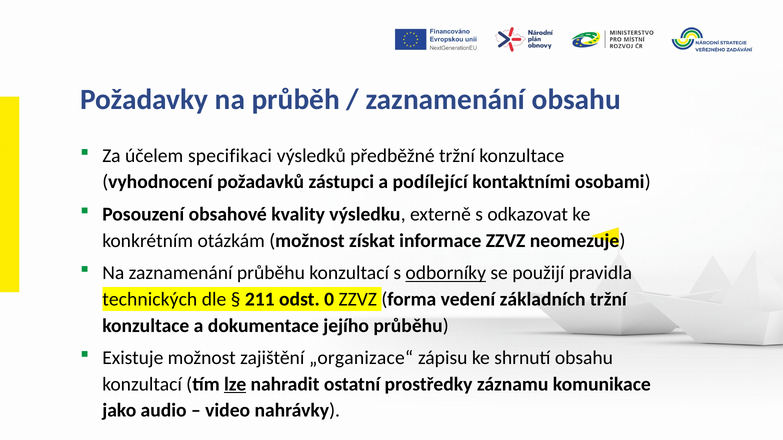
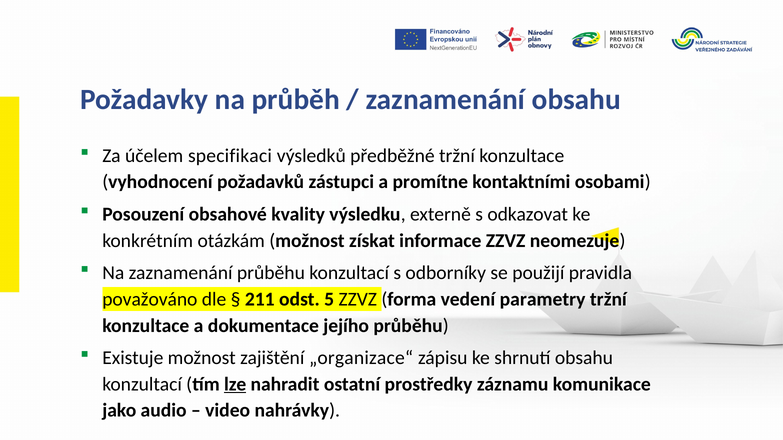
podílející: podílející -> promítne
odborníky underline: present -> none
technických: technických -> považováno
0: 0 -> 5
základních: základních -> parametry
